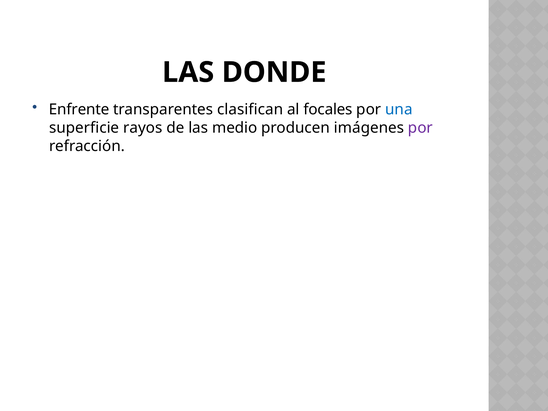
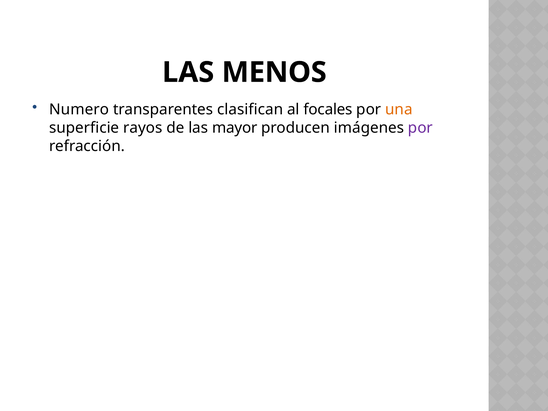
DONDE: DONDE -> MENOS
Enfrente: Enfrente -> Numero
una colour: blue -> orange
medio: medio -> mayor
